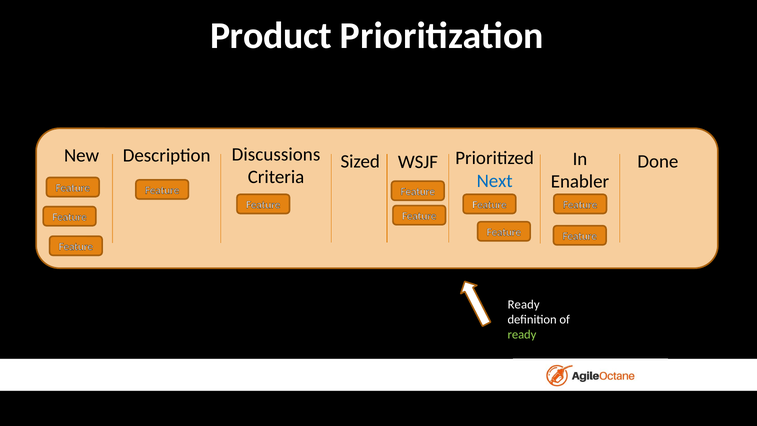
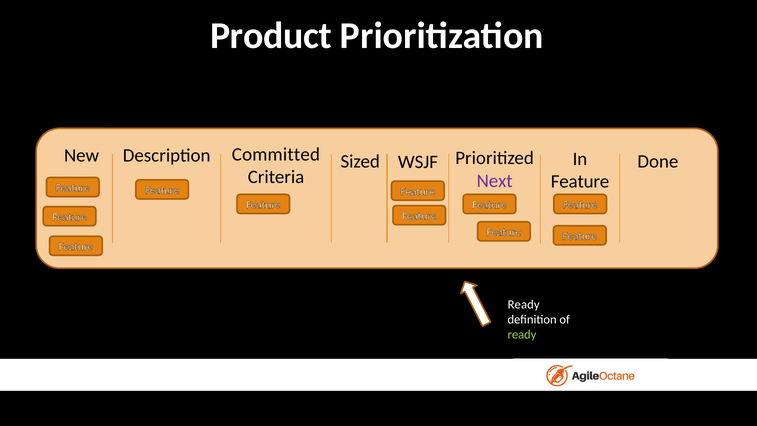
Discussions: Discussions -> Committed
Next colour: blue -> purple
Enabler at (580, 182): Enabler -> Feature
